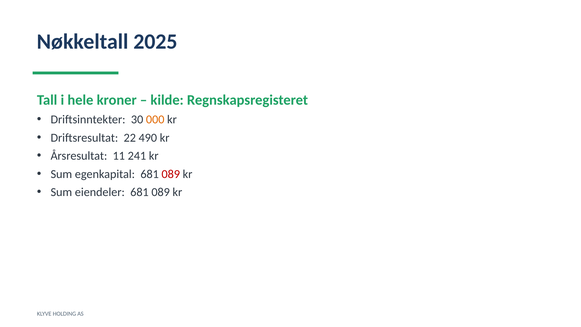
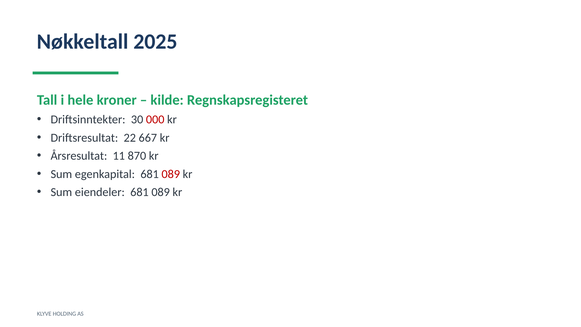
000 colour: orange -> red
490: 490 -> 667
241: 241 -> 870
